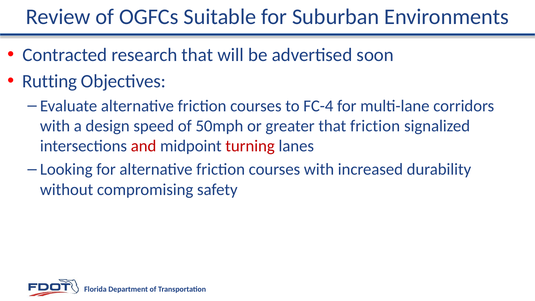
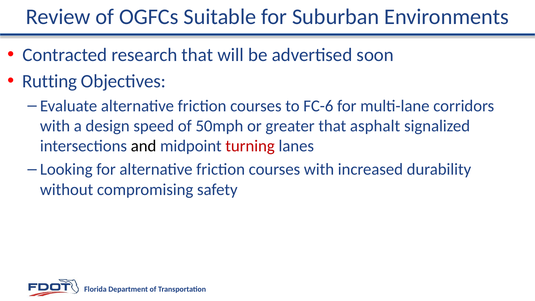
FC-4: FC-4 -> FC-6
that friction: friction -> asphalt
and colour: red -> black
